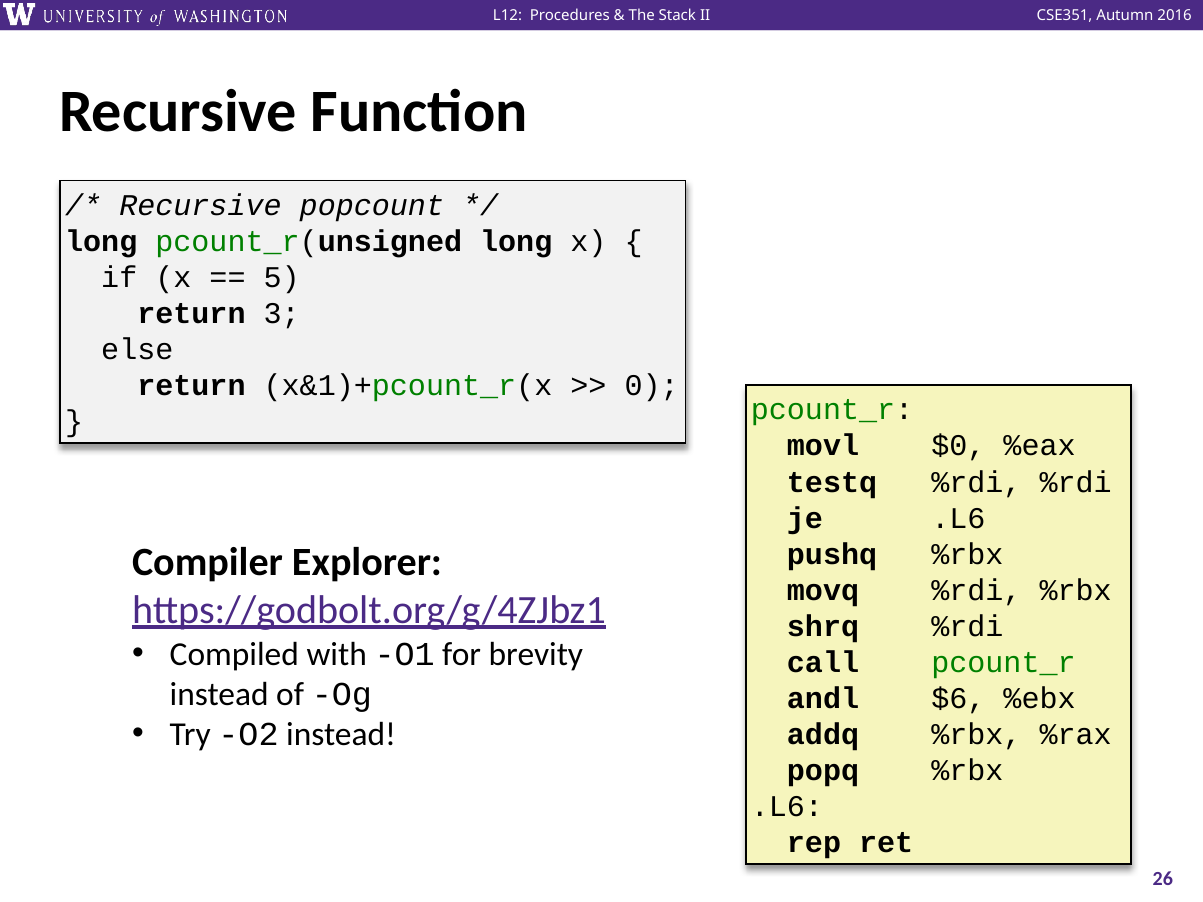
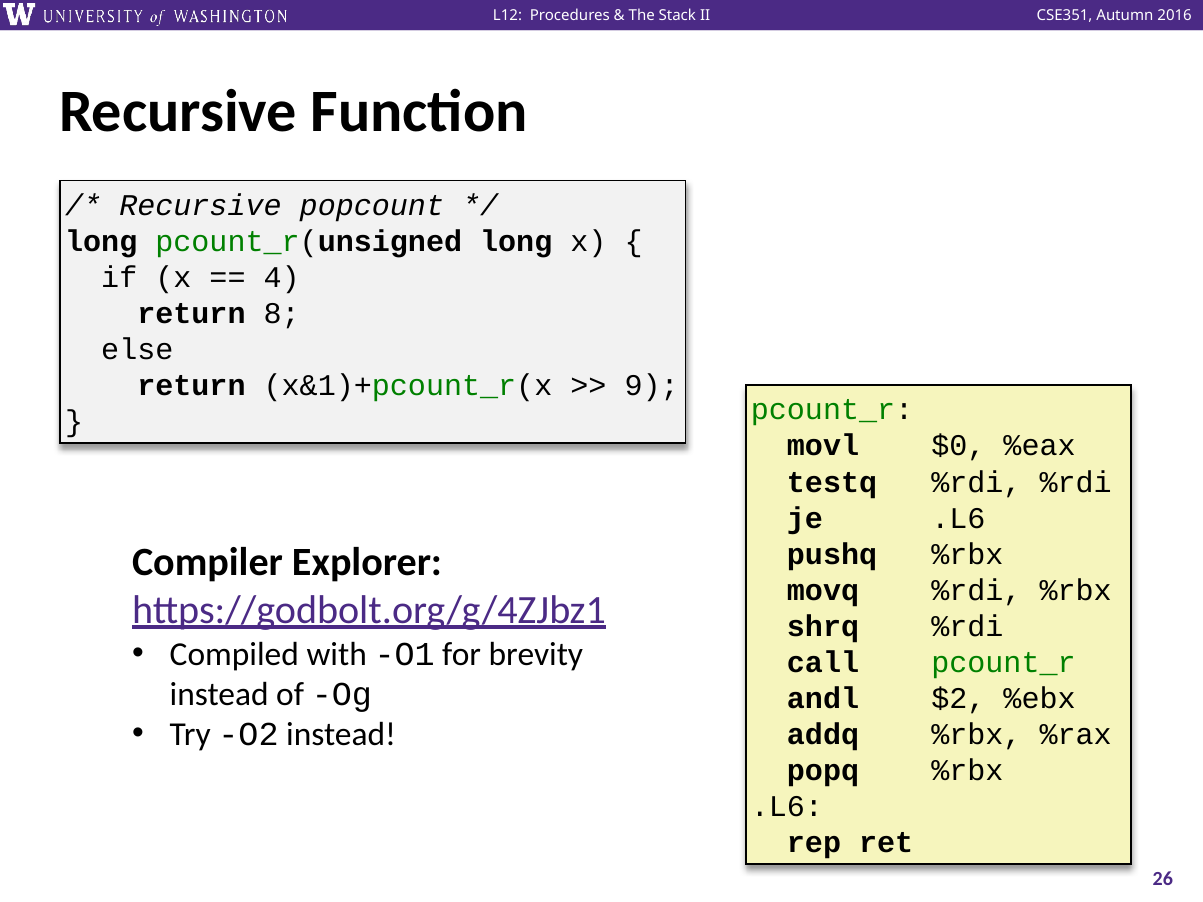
5: 5 -> 4
3: 3 -> 8
0: 0 -> 9
$6: $6 -> $2
